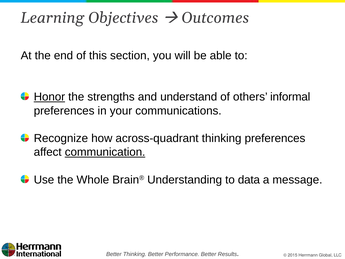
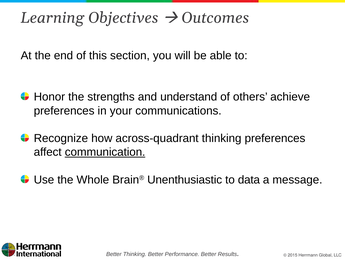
Honor underline: present -> none
informal: informal -> achieve
Understanding: Understanding -> Unenthusiastic
